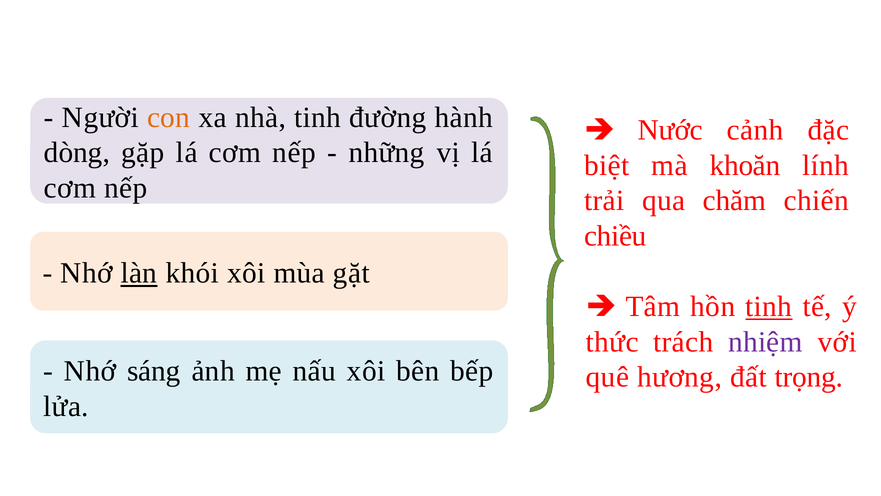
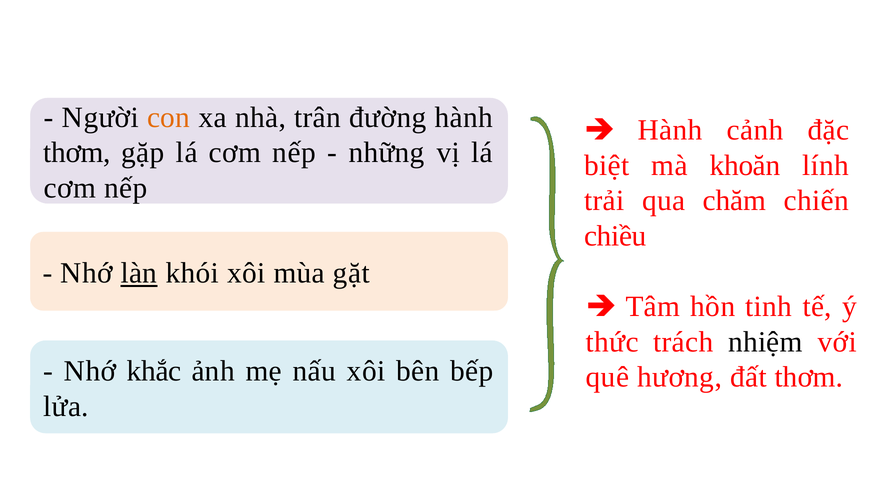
nhà tinh: tinh -> trân
Nước at (670, 130): Nước -> Hành
dòng at (77, 153): dòng -> thơm
tinh at (769, 306) underline: present -> none
nhiệm colour: purple -> black
sáng: sáng -> khắc
đất trọng: trọng -> thơm
